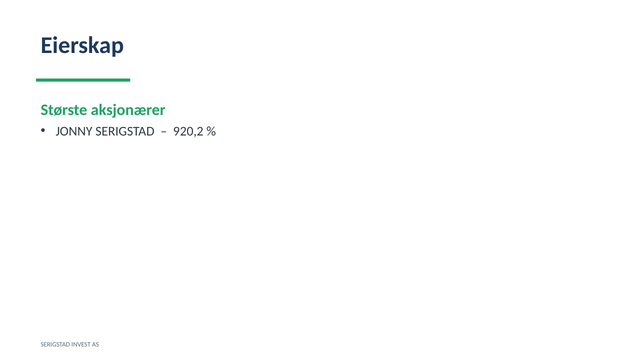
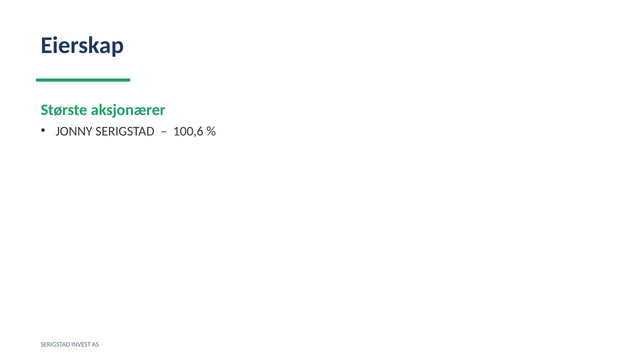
920,2: 920,2 -> 100,6
